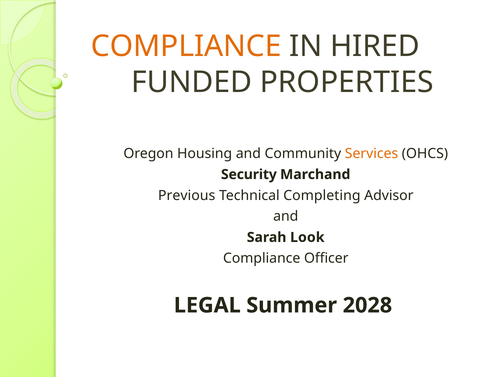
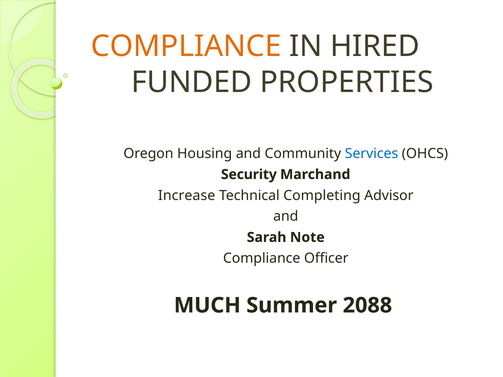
Services colour: orange -> blue
Previous: Previous -> Increase
Look: Look -> Note
LEGAL: LEGAL -> MUCH
2028: 2028 -> 2088
